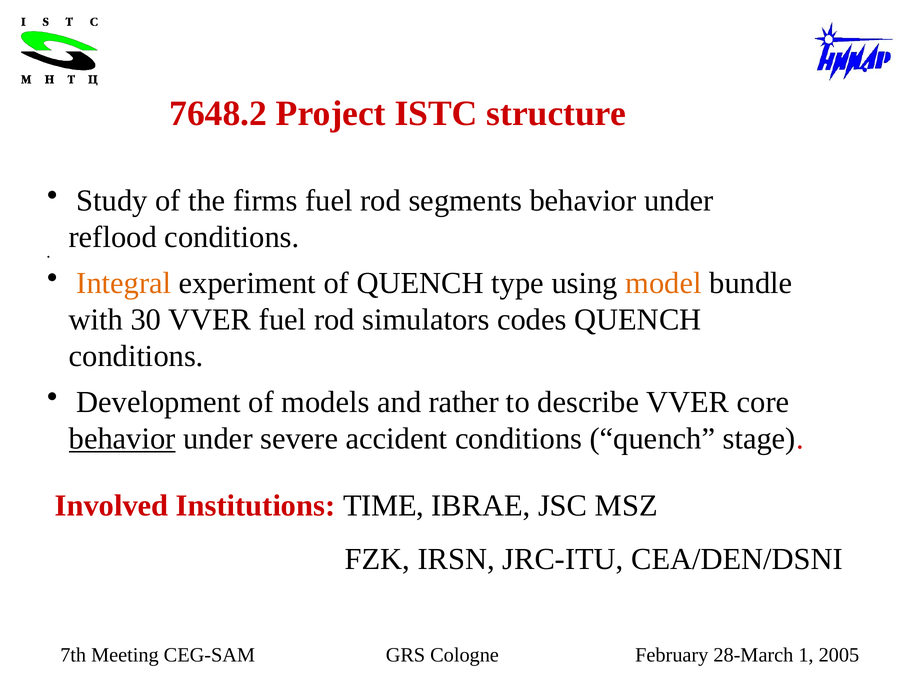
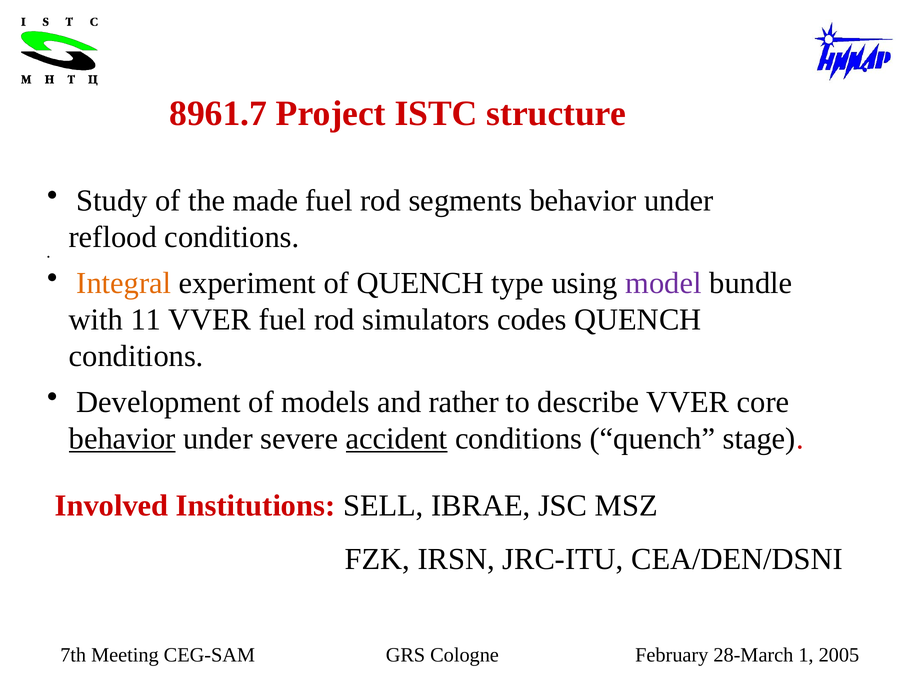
7648.2: 7648.2 -> 8961.7
firms: firms -> made
model colour: orange -> purple
30: 30 -> 11
accident underline: none -> present
TIME: TIME -> SELL
